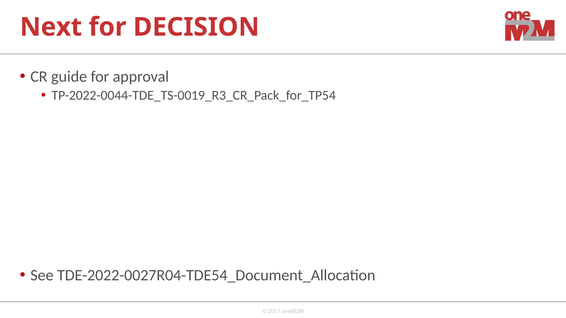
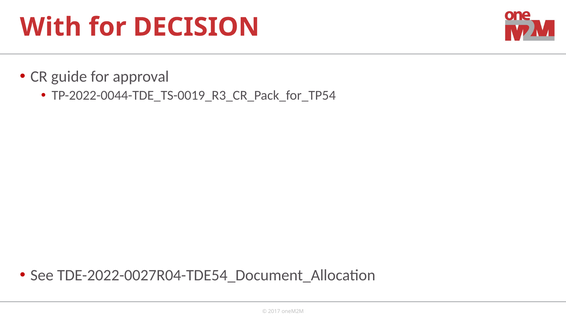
Next: Next -> With
